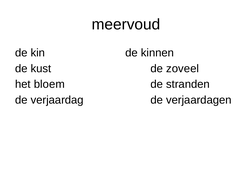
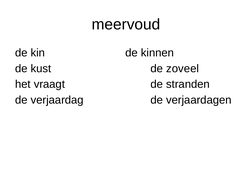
bloem: bloem -> vraagt
